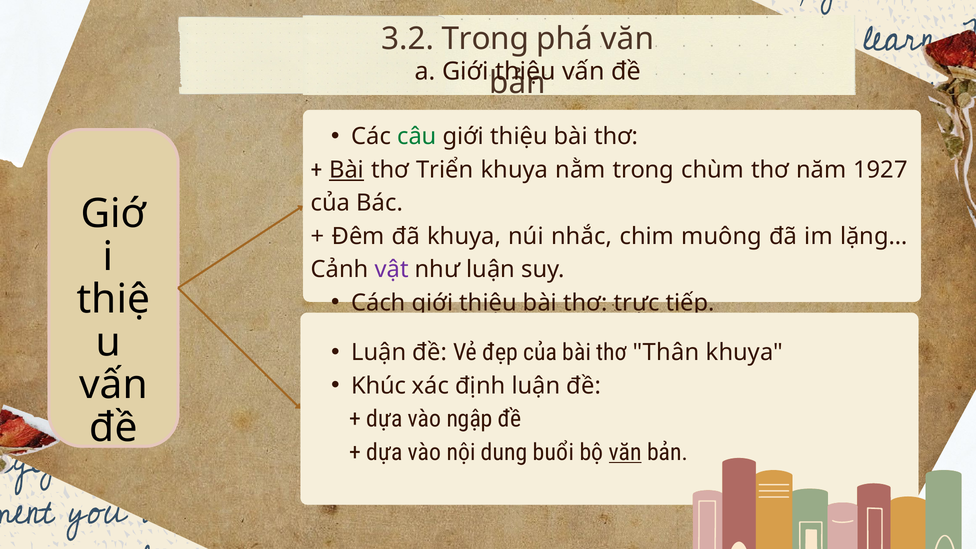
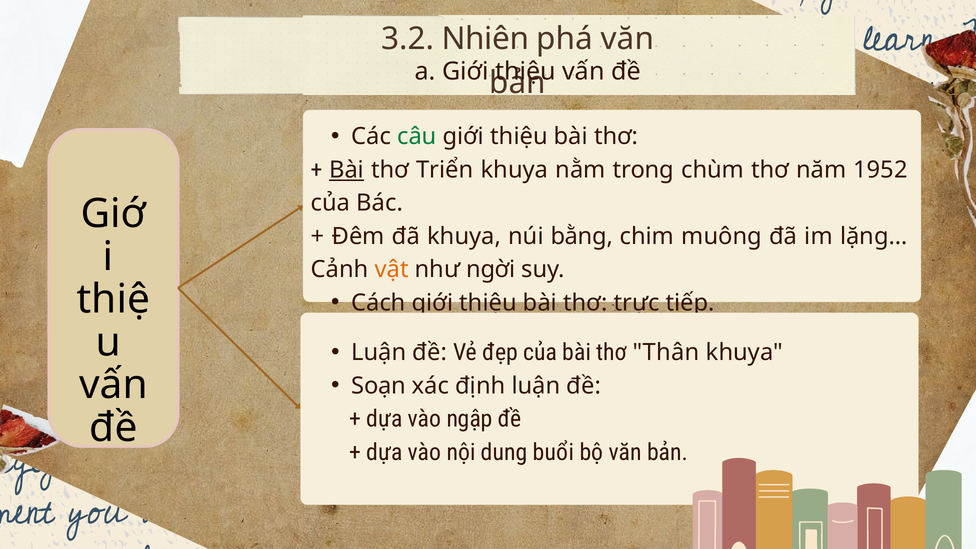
3.2 Trong: Trong -> Nhiên
1927: 1927 -> 1952
nhắc: nhắc -> bằng
vật colour: purple -> orange
như luận: luận -> ngời
Khúc: Khúc -> Soạn
văn at (625, 452) underline: present -> none
